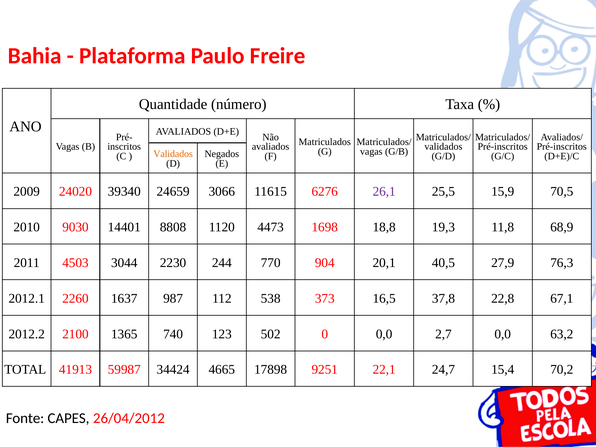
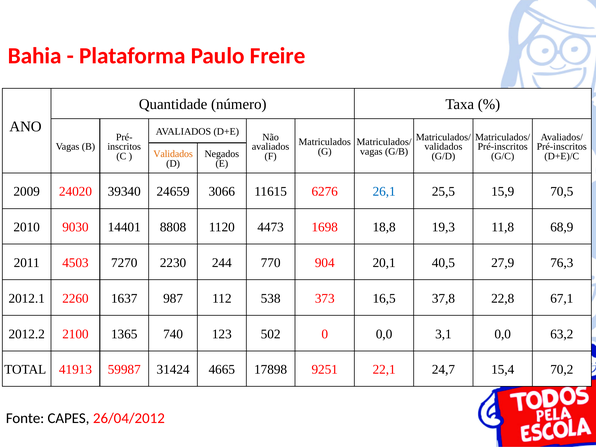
26,1 colour: purple -> blue
3044: 3044 -> 7270
2,7: 2,7 -> 3,1
34424: 34424 -> 31424
